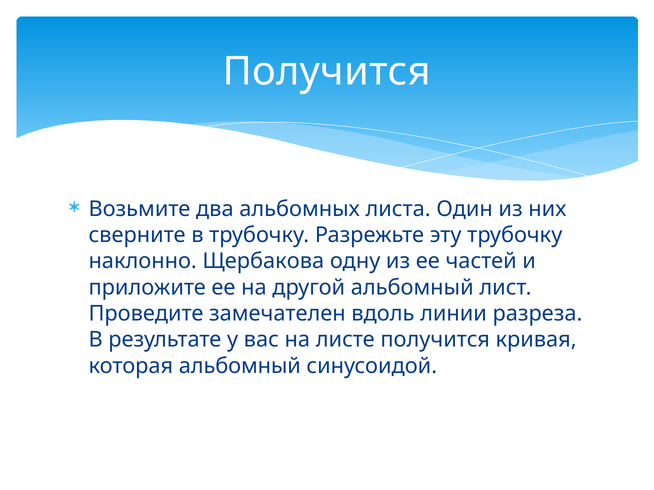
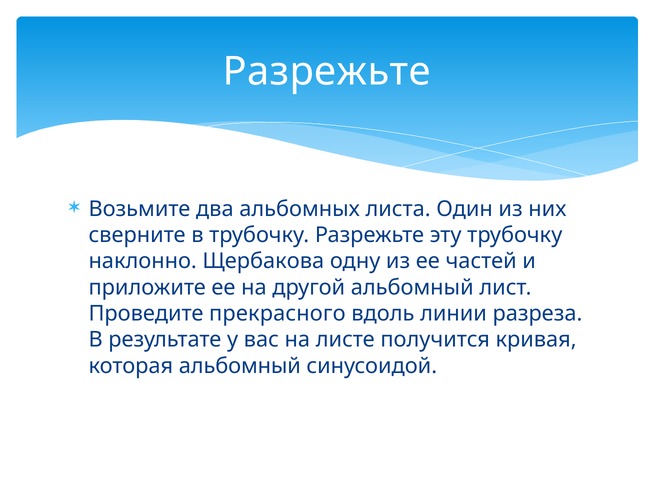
Получится at (327, 72): Получится -> Разрежьте
замечателен: замечателен -> прекрасного
